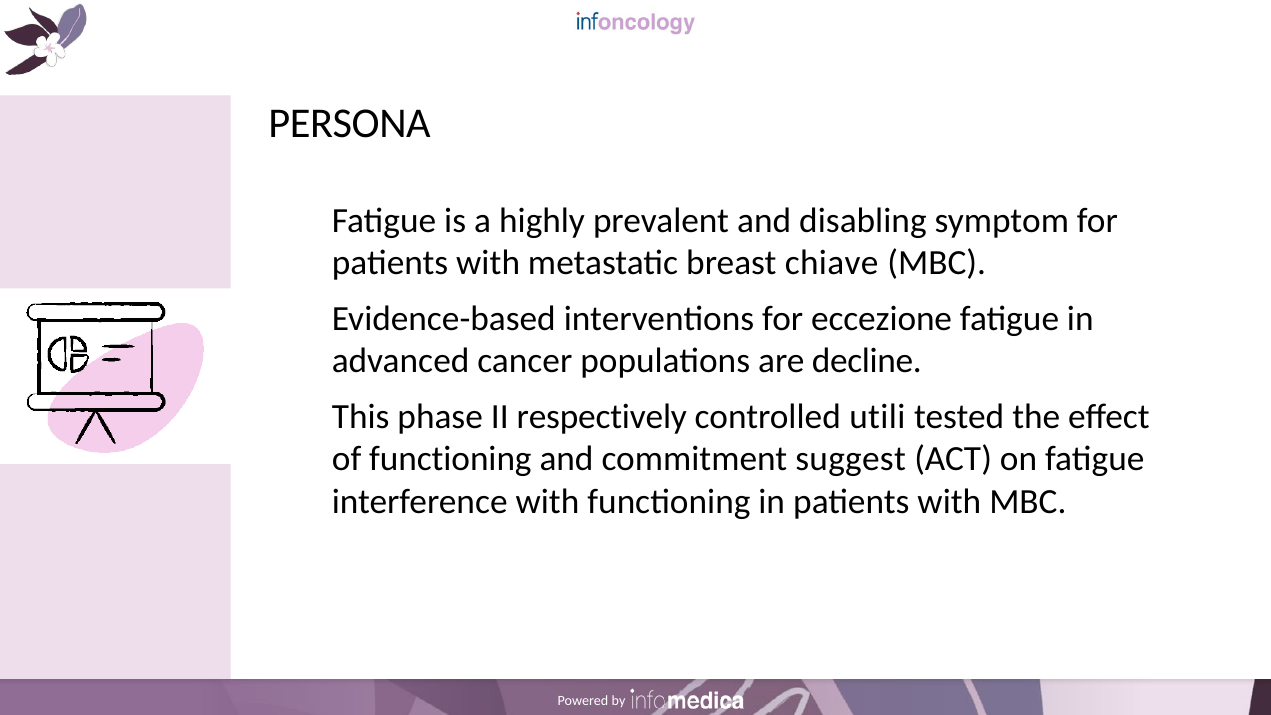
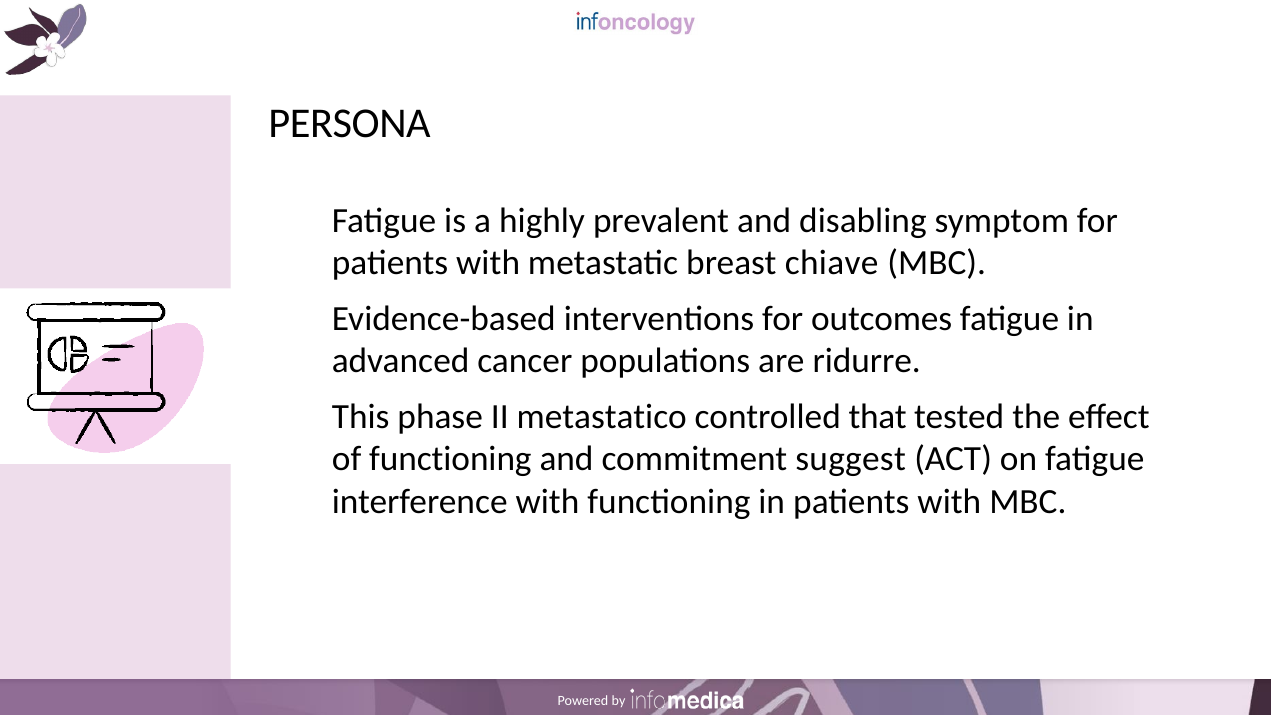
eccezione: eccezione -> outcomes
decline: decline -> ridurre
respectively: respectively -> metastatico
utili: utili -> that
